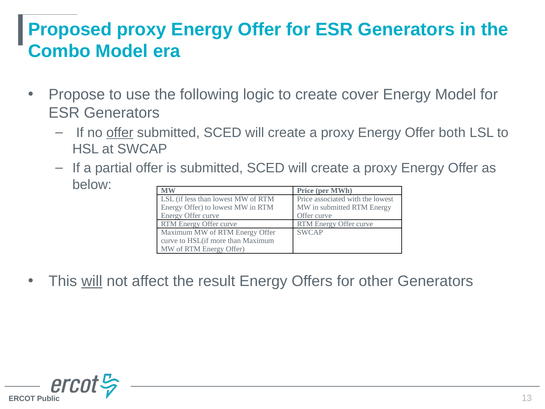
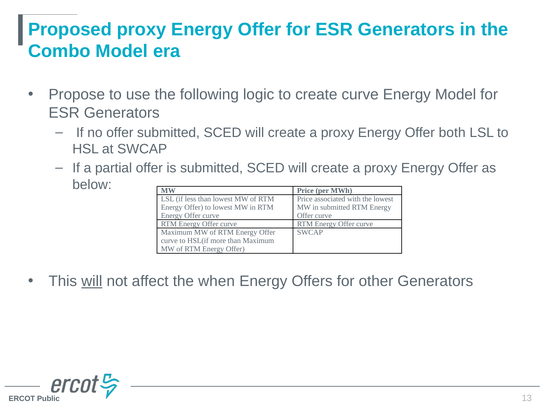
create cover: cover -> curve
offer at (120, 133) underline: present -> none
result: result -> when
